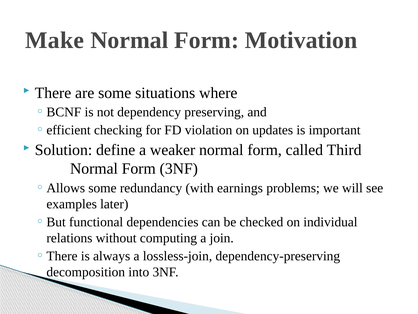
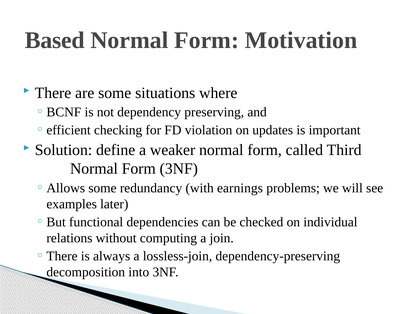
Make: Make -> Based
